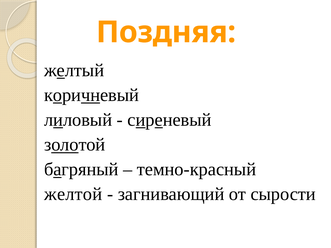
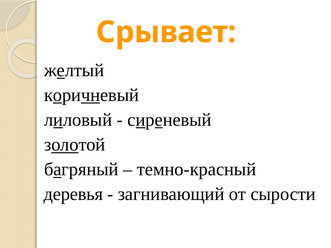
Поздняя: Поздняя -> Срывает
желтой: желтой -> деревья
